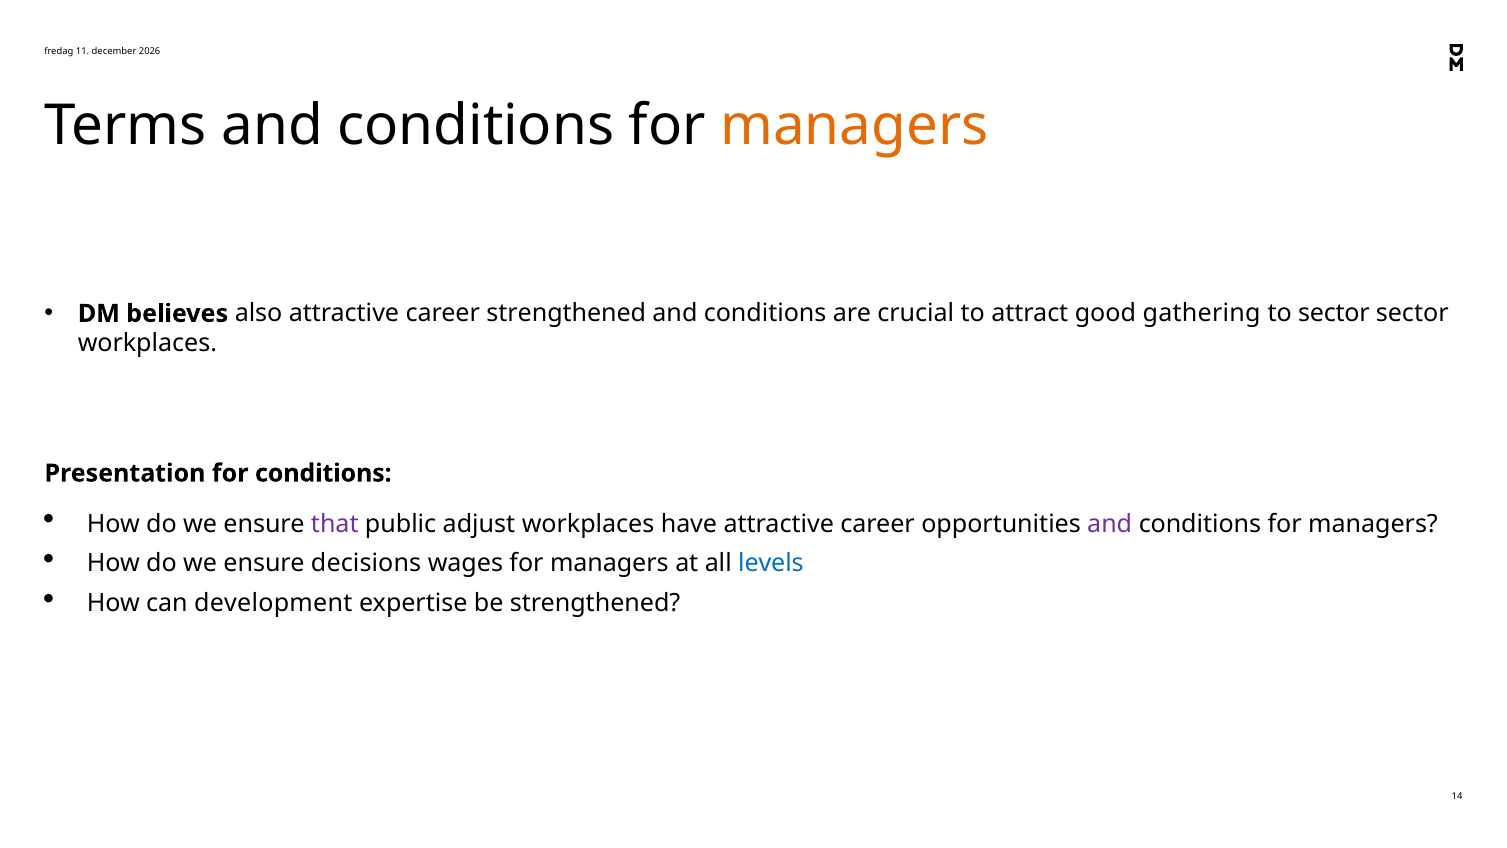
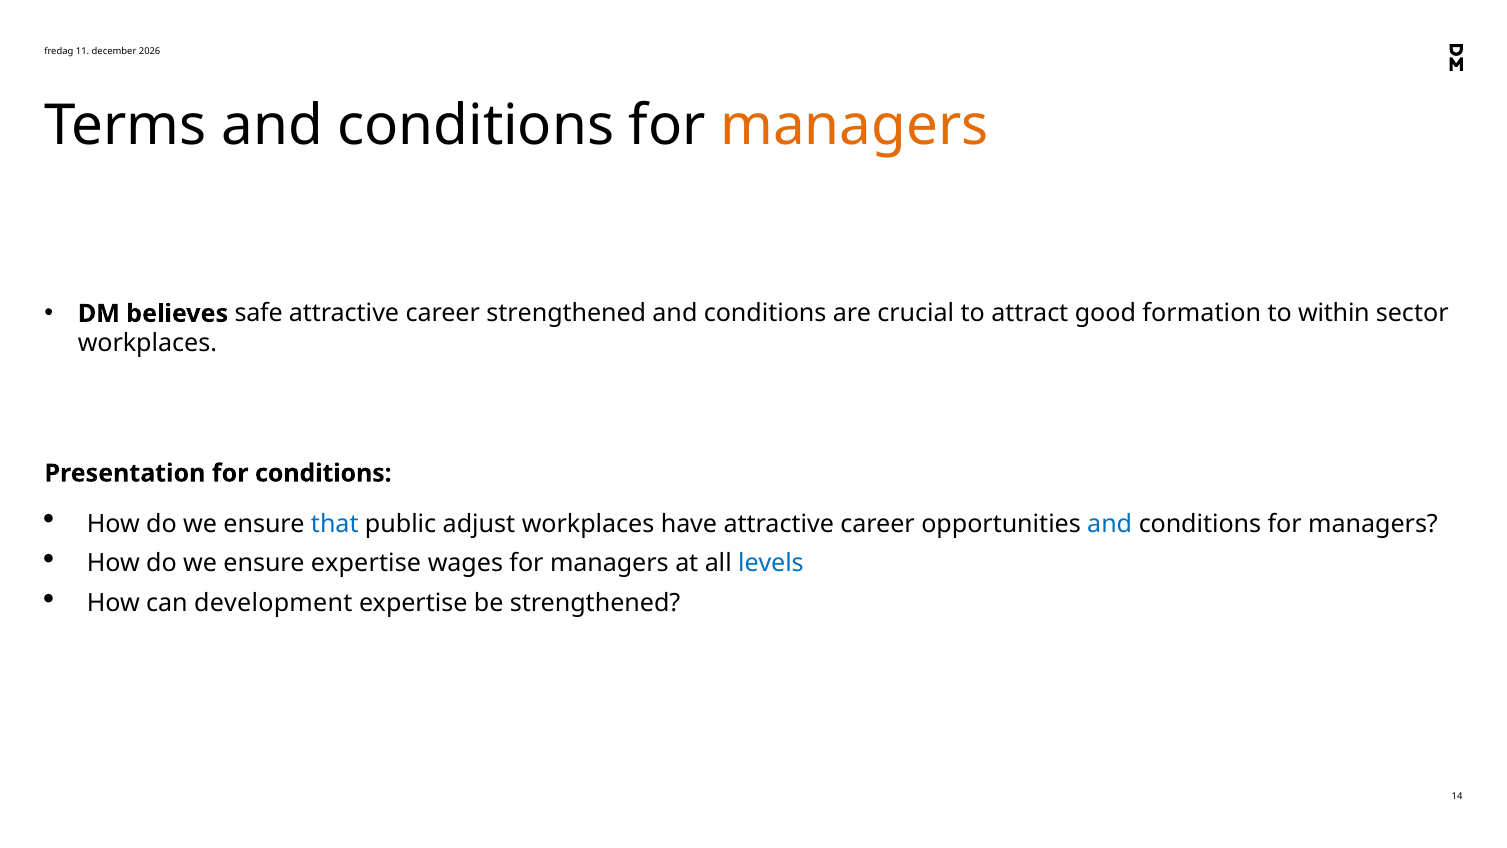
also: also -> safe
gathering: gathering -> formation
to sector: sector -> within
that colour: purple -> blue
and at (1110, 524) colour: purple -> blue
ensure decisions: decisions -> expertise
